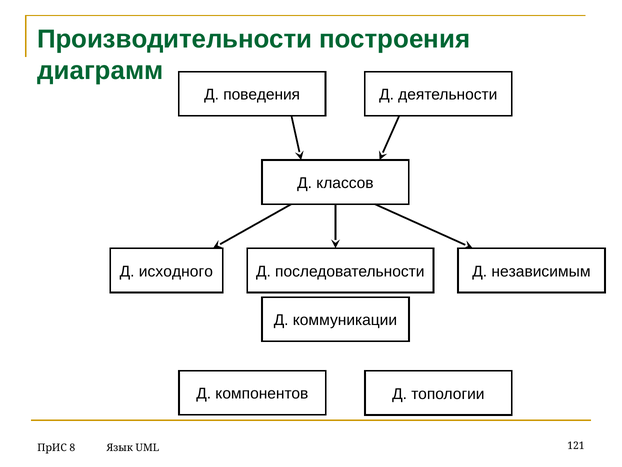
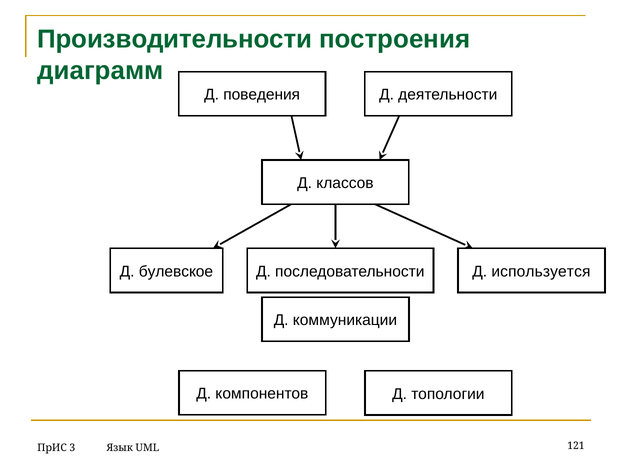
исходного: исходного -> булевское
независимым: независимым -> используется
8: 8 -> 3
